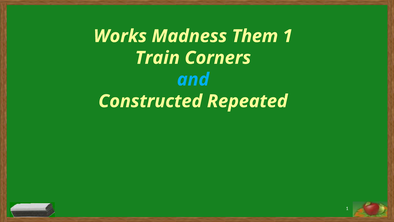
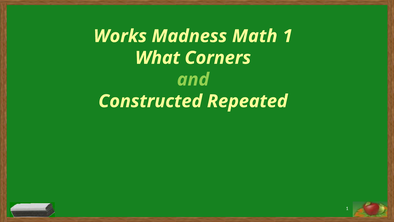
Them: Them -> Math
Train: Train -> What
and colour: light blue -> light green
